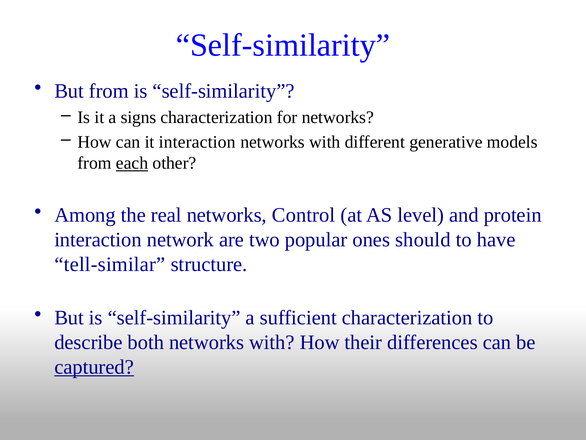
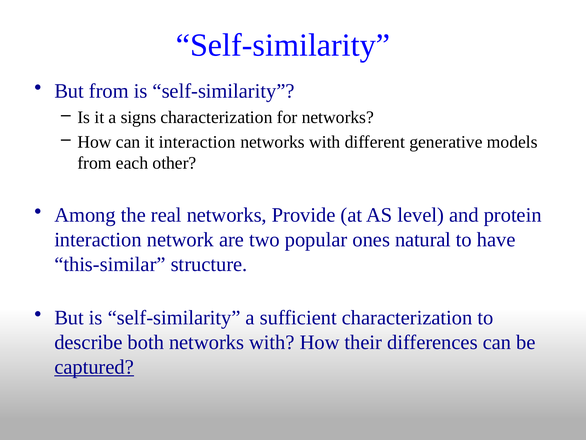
each underline: present -> none
Control: Control -> Provide
should: should -> natural
tell-similar: tell-similar -> this-similar
